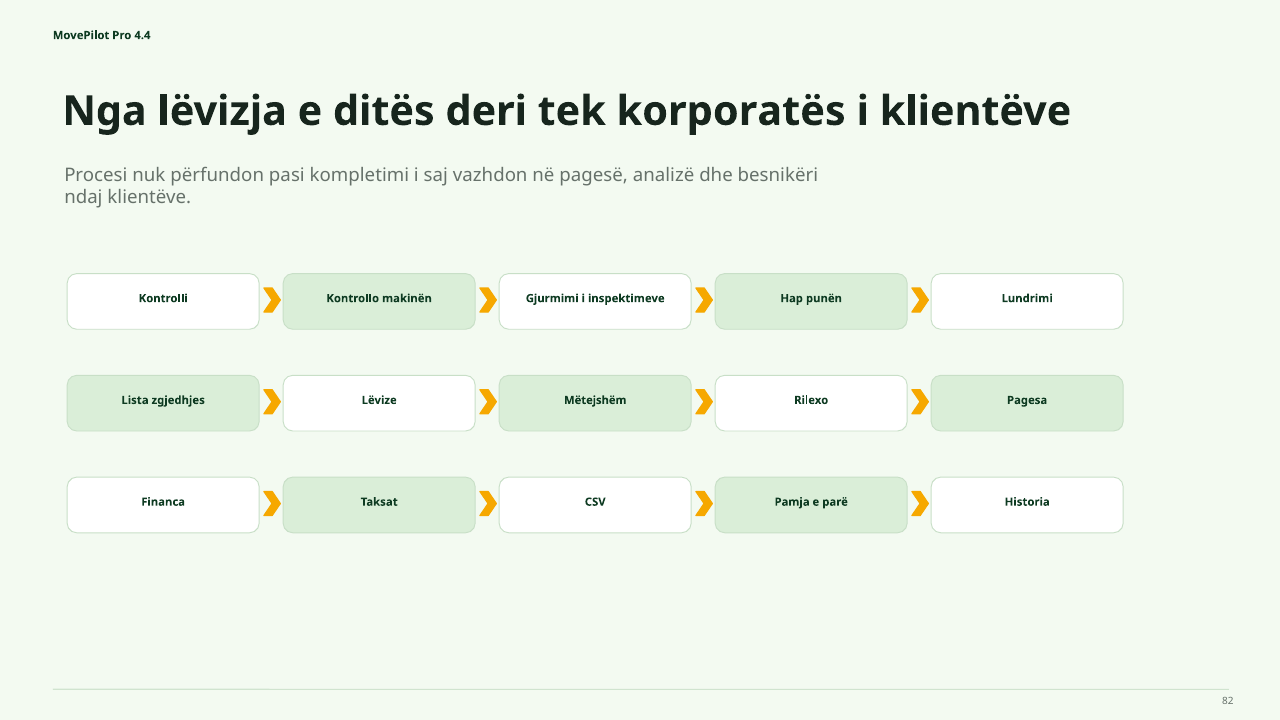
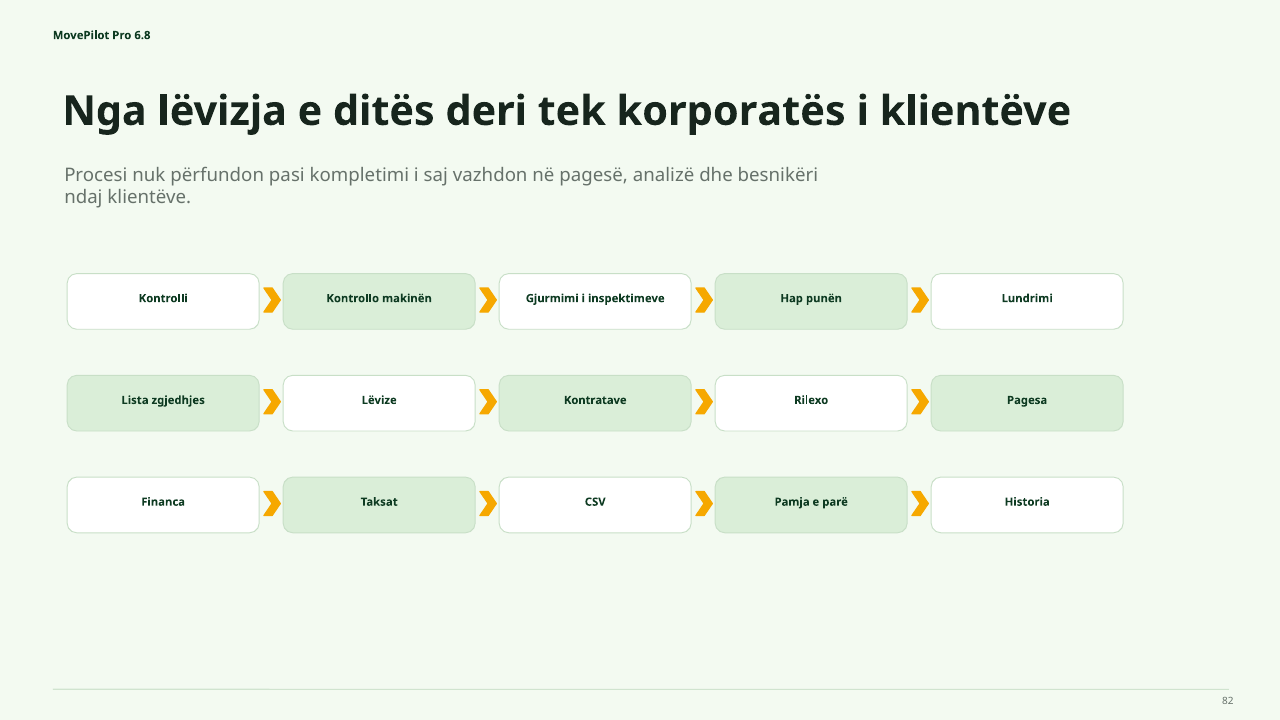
4.4: 4.4 -> 6.8
Mëtejshëm: Mëtejshëm -> Kontratave
